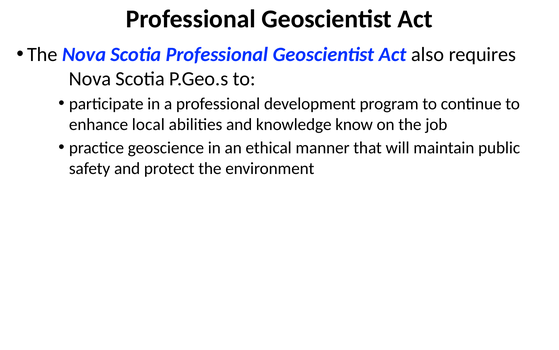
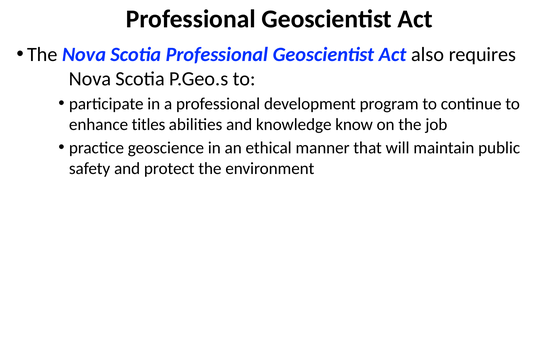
local: local -> titles
